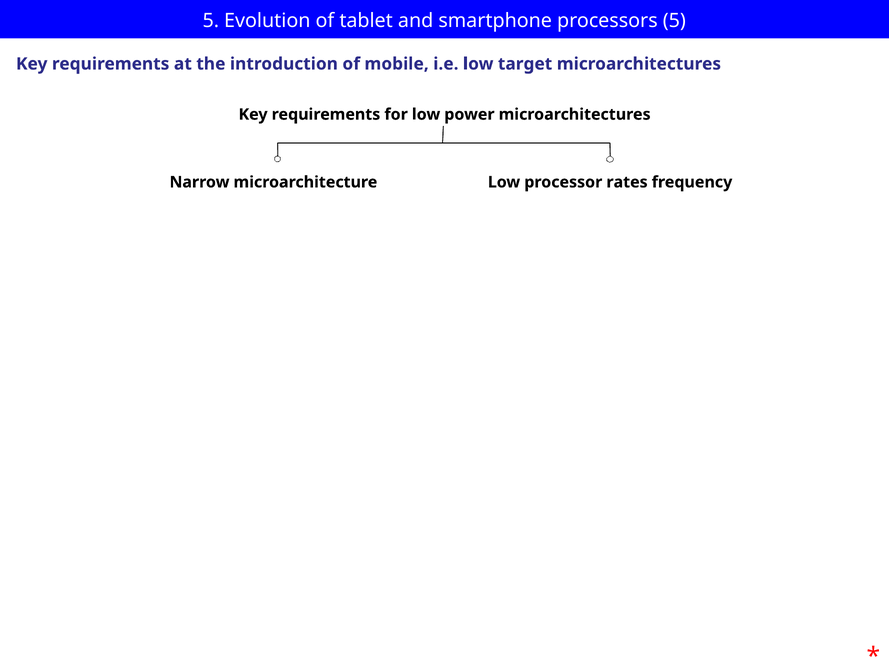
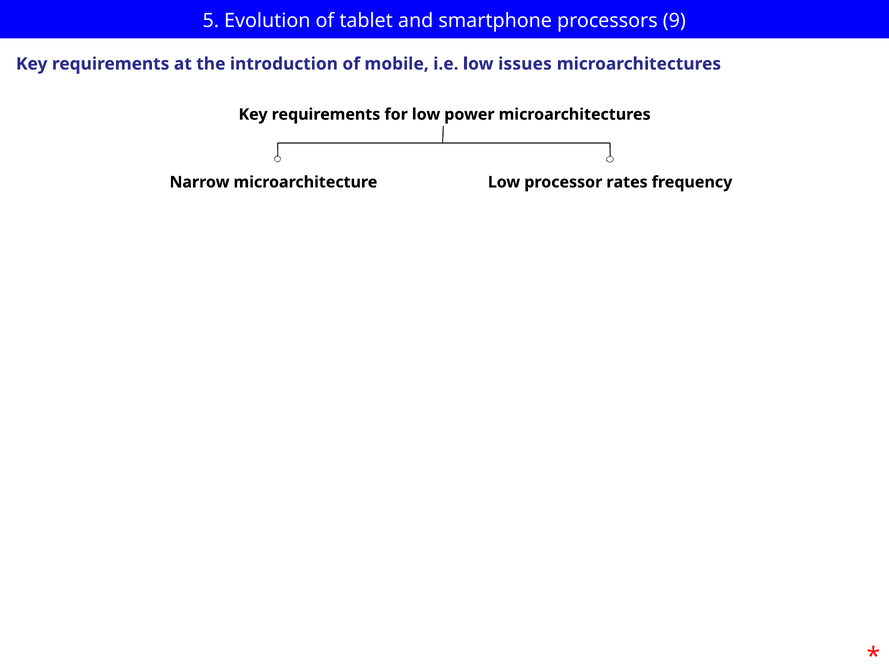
processors 5: 5 -> 9
target: target -> issues
